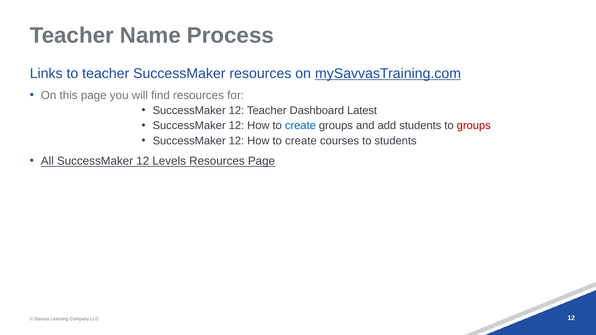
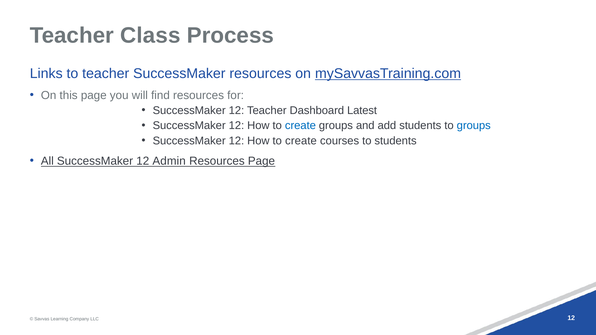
Name: Name -> Class
groups at (474, 126) colour: red -> blue
Levels: Levels -> Admin
